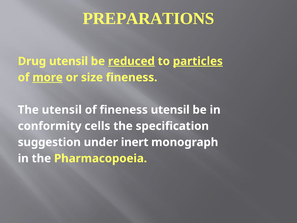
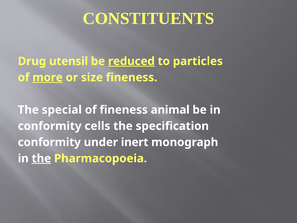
PREPARATIONS: PREPARATIONS -> CONSTITUENTS
particles underline: present -> none
The utensil: utensil -> special
fineness utensil: utensil -> animal
suggestion at (49, 142): suggestion -> conformity
the at (41, 158) underline: none -> present
